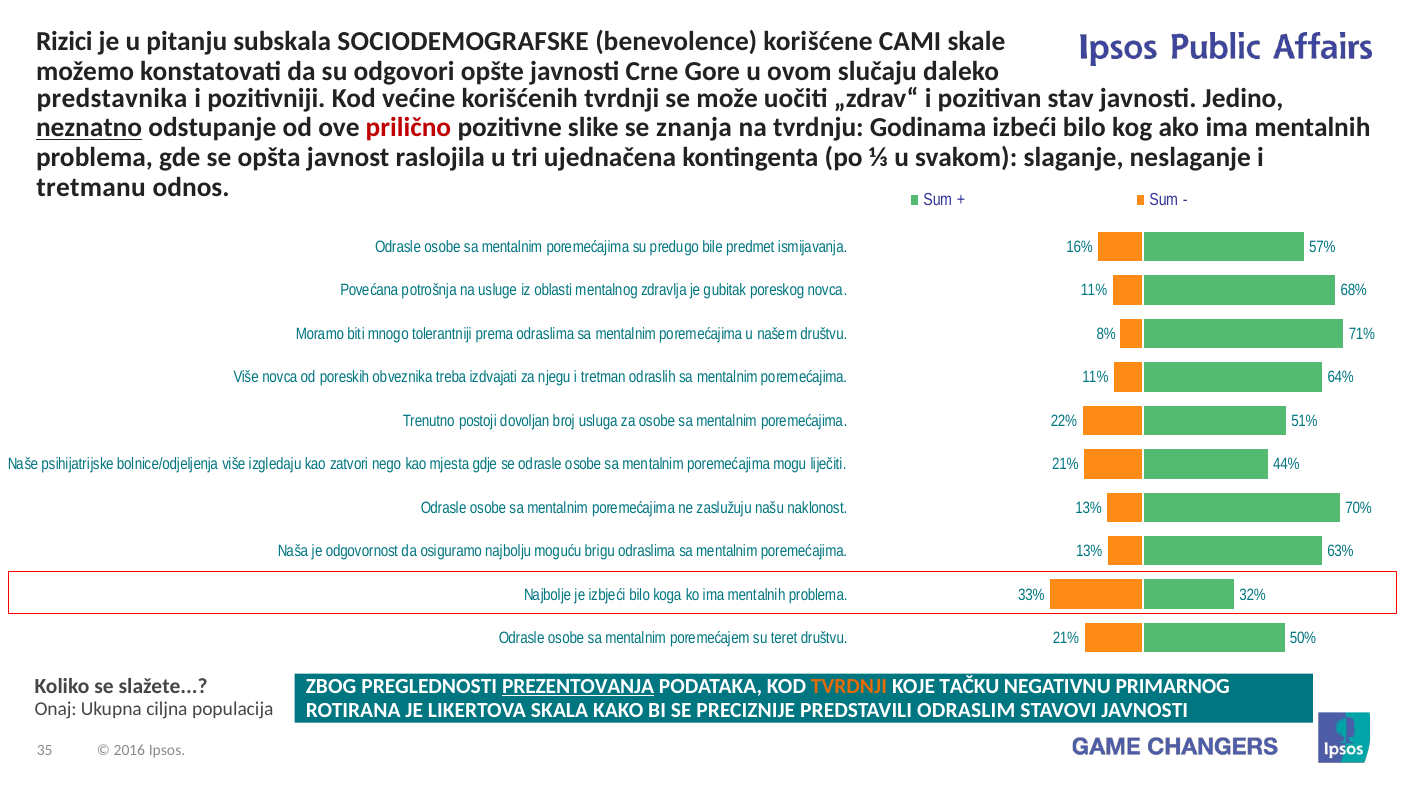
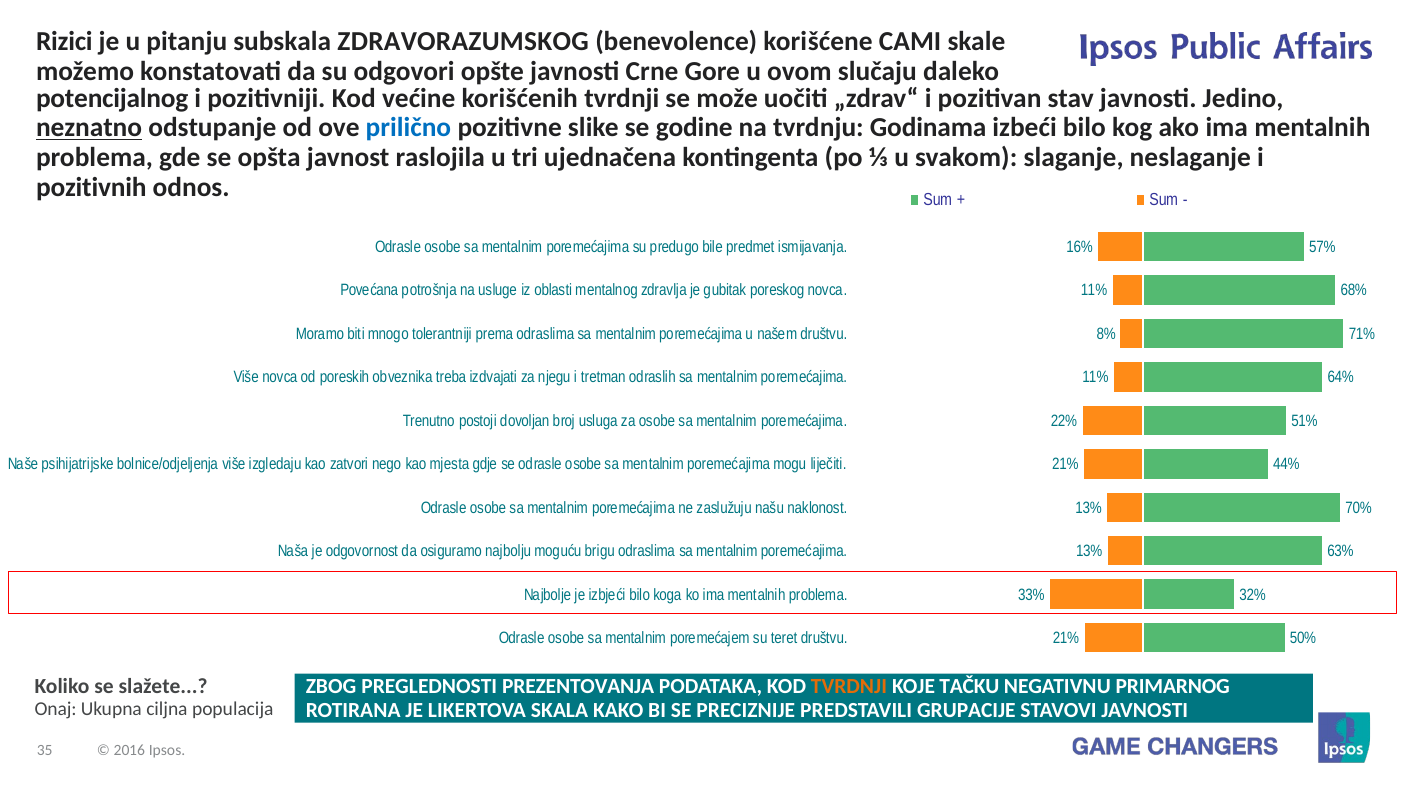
SOCIODEMOGRAFSKE: SOCIODEMOGRAFSKE -> ZDRAVORAZUMSKOG
predstavnika: predstavnika -> potencijalnog
prilično colour: red -> blue
znanja: znanja -> godine
tretmanu: tretmanu -> pozitivnih
PREZENTOVANJA underline: present -> none
ODRASLIM: ODRASLIM -> GRUPACIJE
